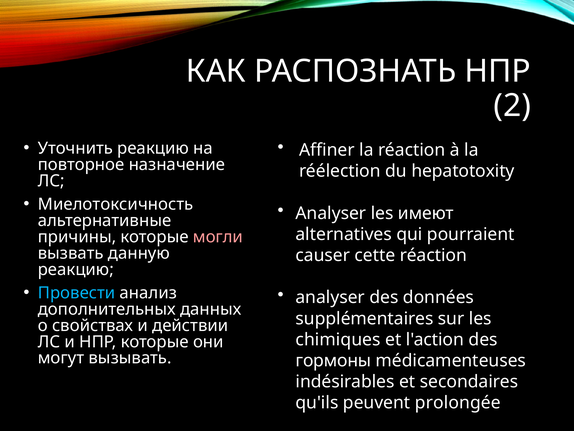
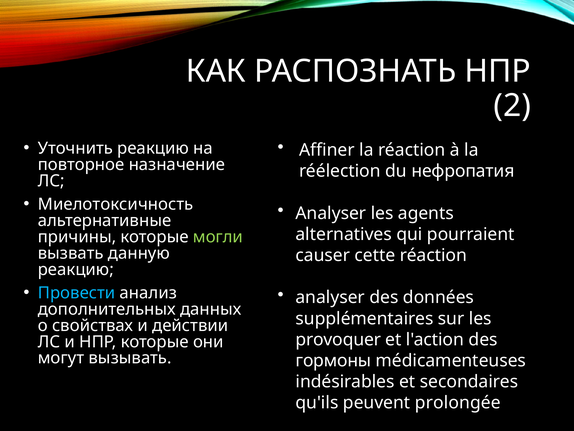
hepatotoxity: hepatotoxity -> нефропатия
имеют: имеют -> agents
могли colour: pink -> light green
chimiques: chimiques -> provoquer
